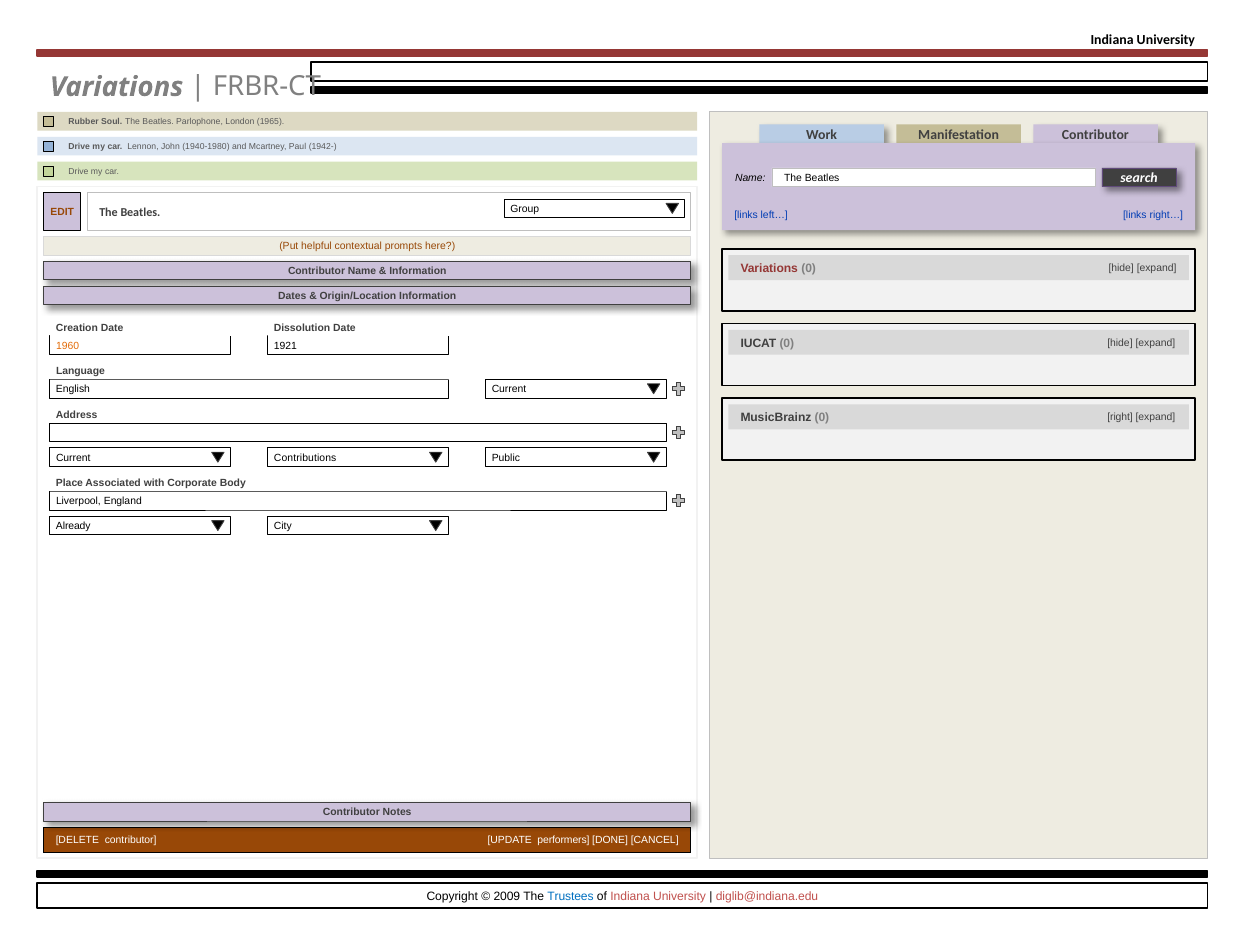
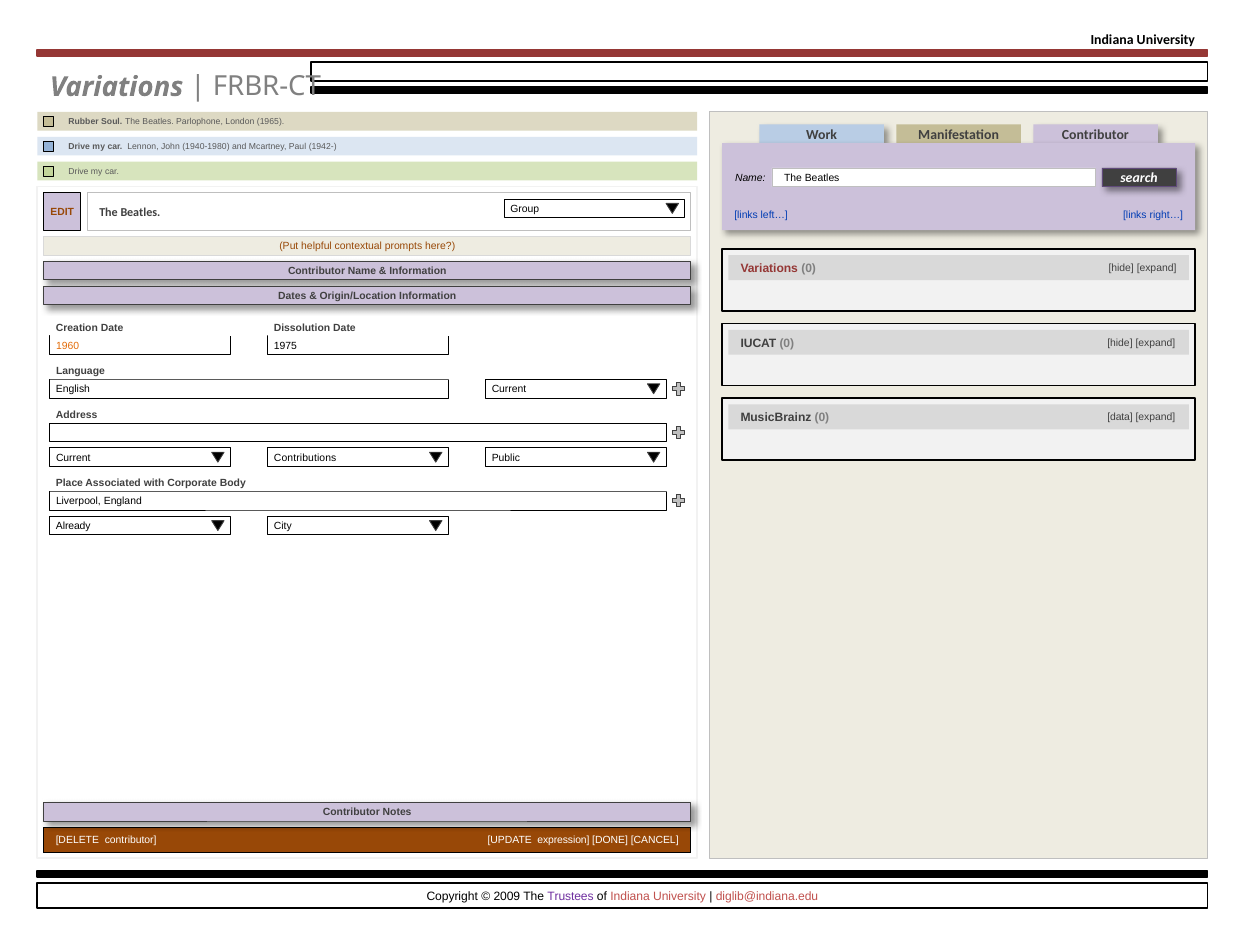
1921: 1921 -> 1975
0 right: right -> data
performers: performers -> expression
Trustees colour: blue -> purple
